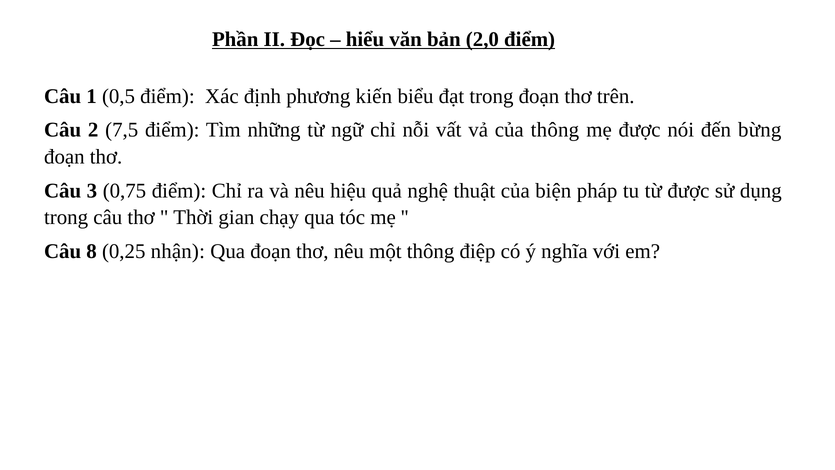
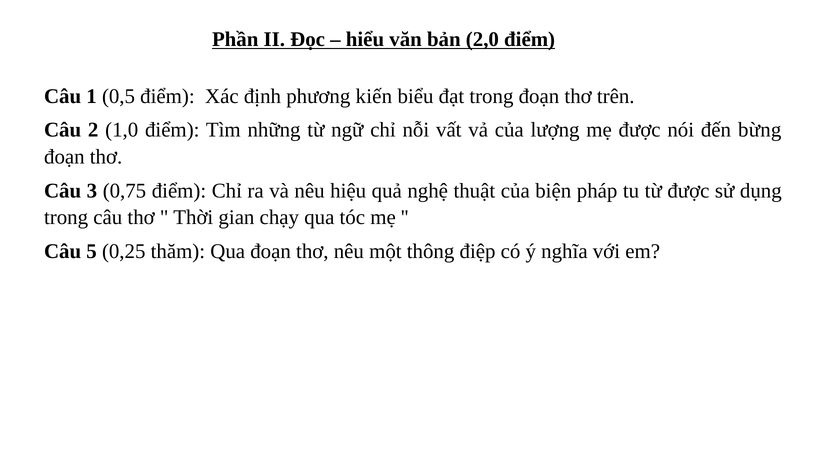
7,5: 7,5 -> 1,0
của thông: thông -> lượng
8: 8 -> 5
nhận: nhận -> thăm
